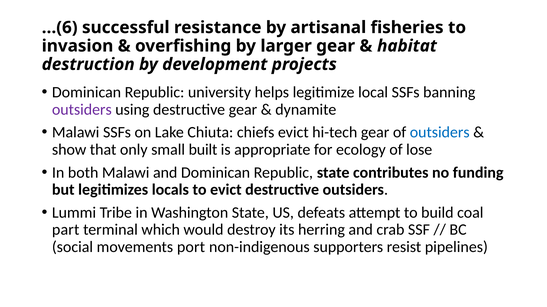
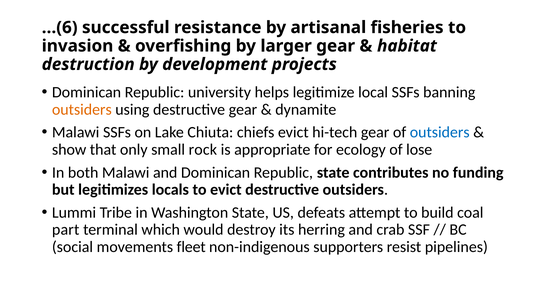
outsiders at (82, 110) colour: purple -> orange
built: built -> rock
port: port -> fleet
